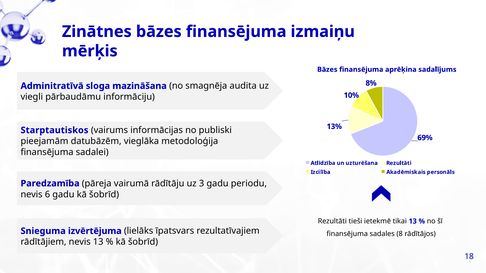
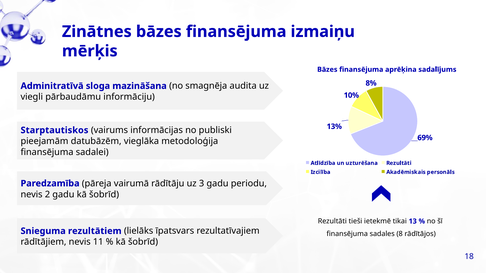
6: 6 -> 2
izvērtējuma: izvērtējuma -> rezultātiem
nevis 13: 13 -> 11
